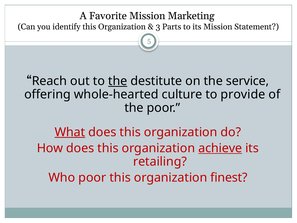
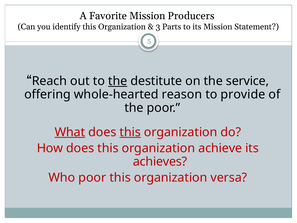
Marketing: Marketing -> Producers
culture: culture -> reason
this at (130, 132) underline: none -> present
achieve underline: present -> none
retailing: retailing -> achieves
finest: finest -> versa
